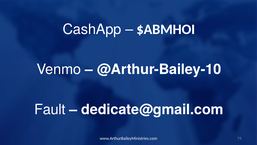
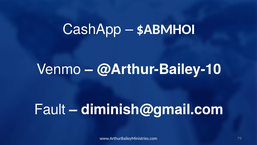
dedicate@gmail.com: dedicate@gmail.com -> diminish@gmail.com
